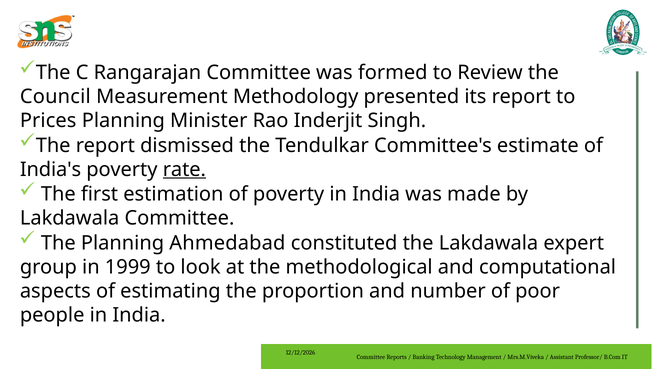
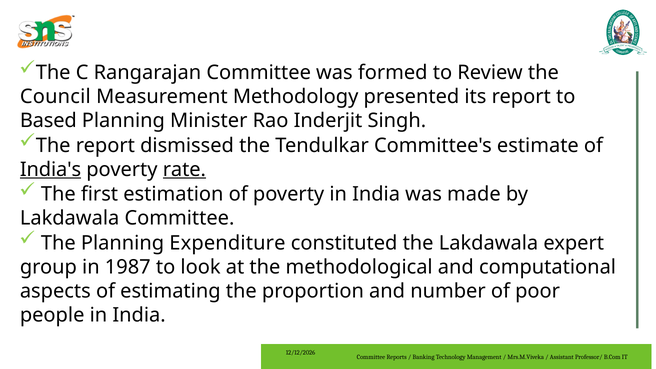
Prices: Prices -> Based
India's underline: none -> present
Ahmedabad: Ahmedabad -> Expenditure
1999: 1999 -> 1987
